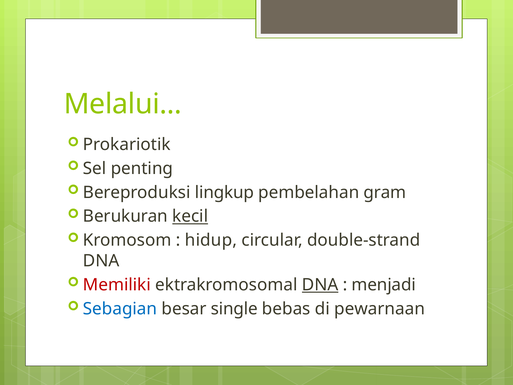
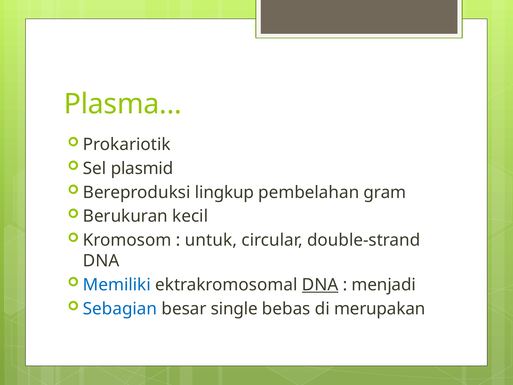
Melalui: Melalui -> Plasma
penting: penting -> plasmid
kecil underline: present -> none
hidup: hidup -> untuk
Memiliki colour: red -> blue
pewarnaan: pewarnaan -> merupakan
